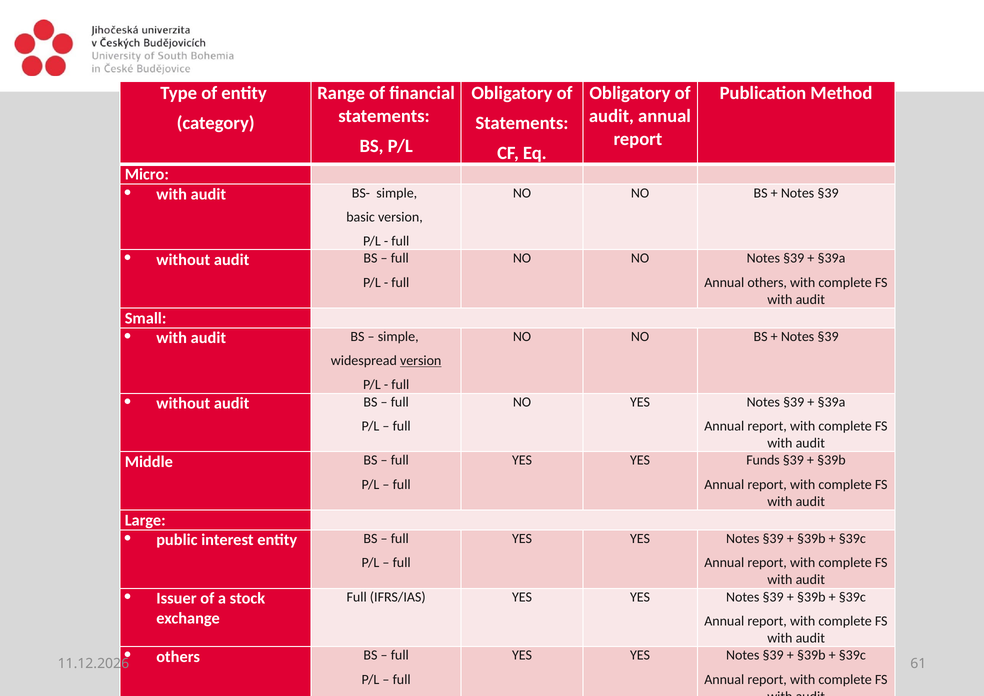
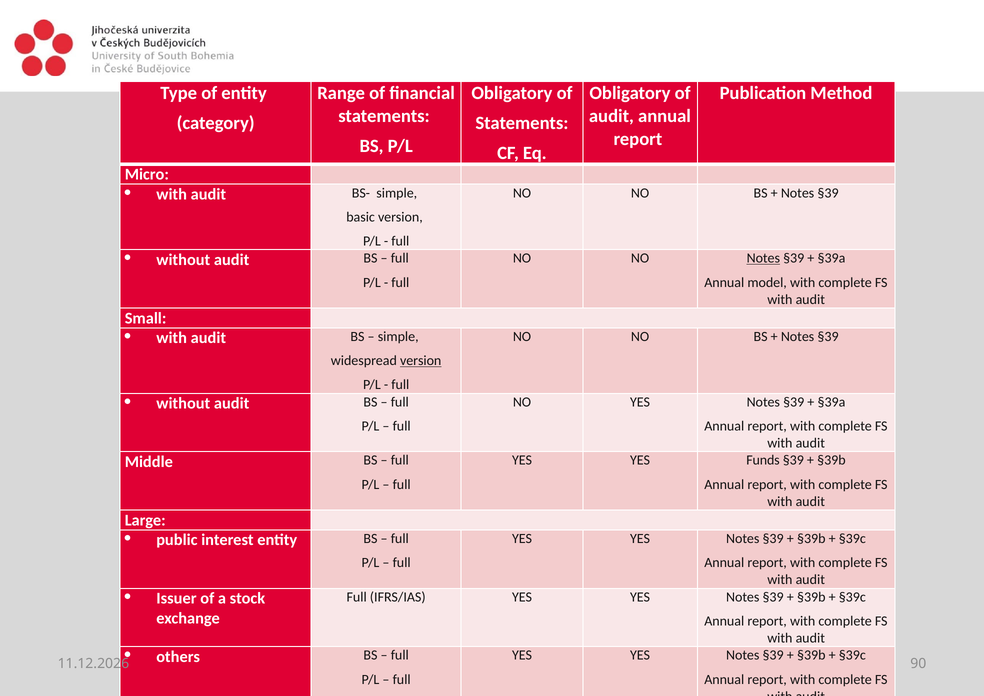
Notes at (763, 258) underline: none -> present
Annual others: others -> model
61: 61 -> 90
